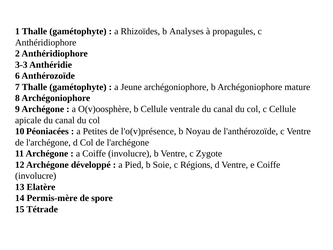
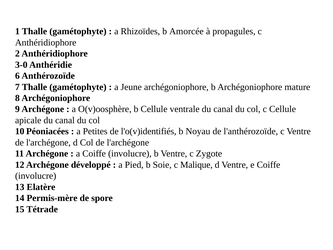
Analyses: Analyses -> Amorcée
3-3: 3-3 -> 3-0
l'o(v)présence: l'o(v)présence -> l'o(v)identifiés
Régions: Régions -> Malique
